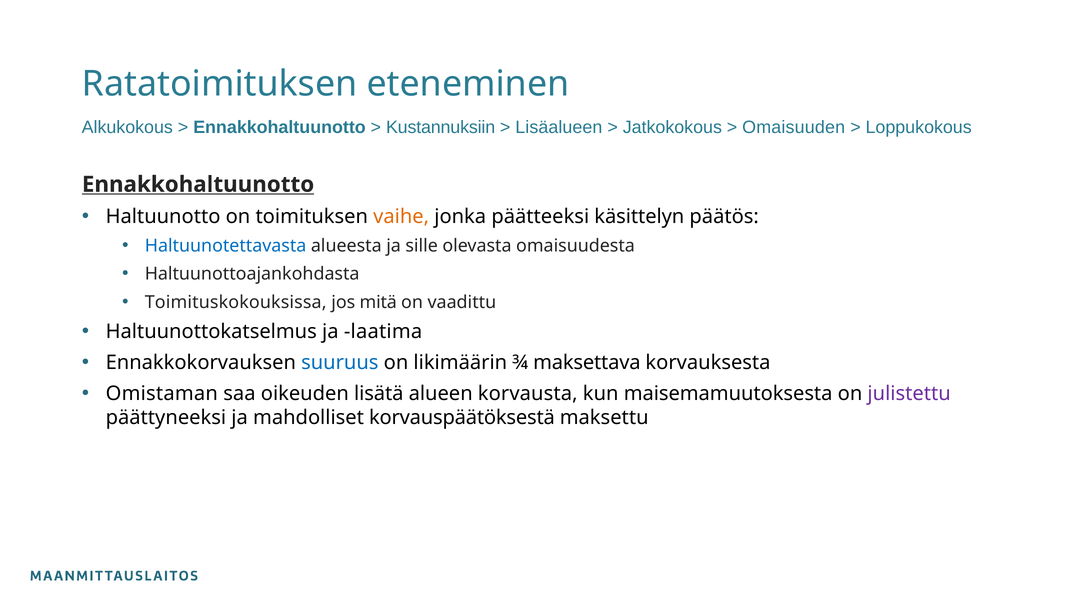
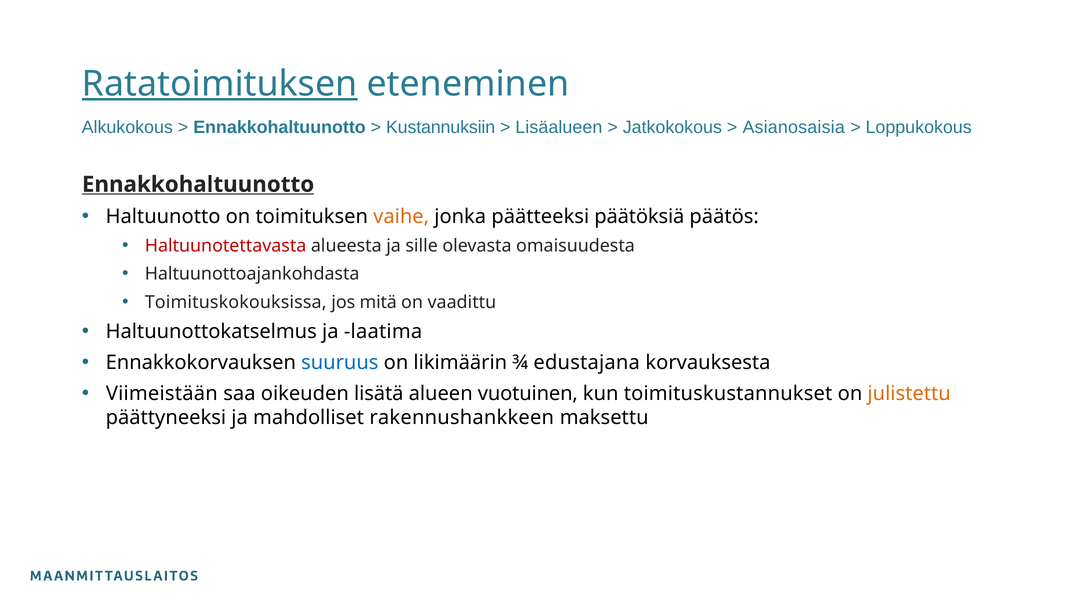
Ratatoimituksen underline: none -> present
Omaisuuden: Omaisuuden -> Asianosaisia
käsittelyn: käsittelyn -> päätöksiä
Haltuunotettavasta colour: blue -> red
maksettava: maksettava -> edustajana
Omistaman: Omistaman -> Viimeistään
korvausta: korvausta -> vuotuinen
maisemamuutoksesta: maisemamuutoksesta -> toimituskustannukset
julistettu colour: purple -> orange
korvauspäätöksestä: korvauspäätöksestä -> rakennushankkeen
